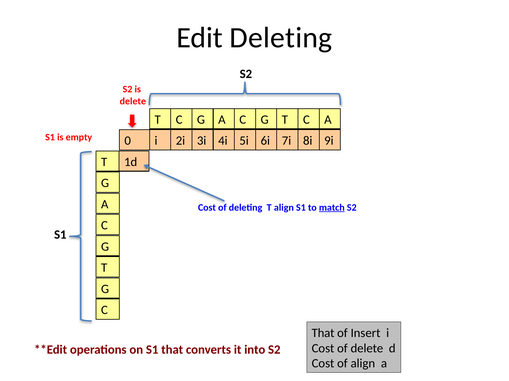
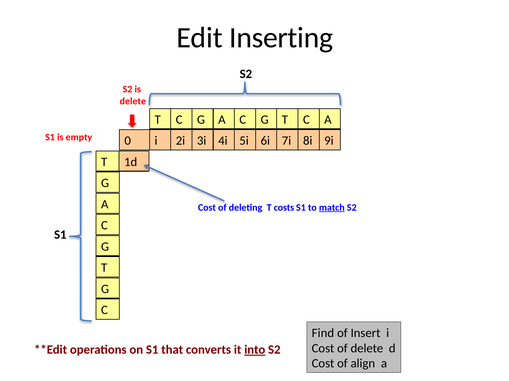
Edit Deleting: Deleting -> Inserting
T align: align -> costs
That at (323, 334): That -> Find
into underline: none -> present
